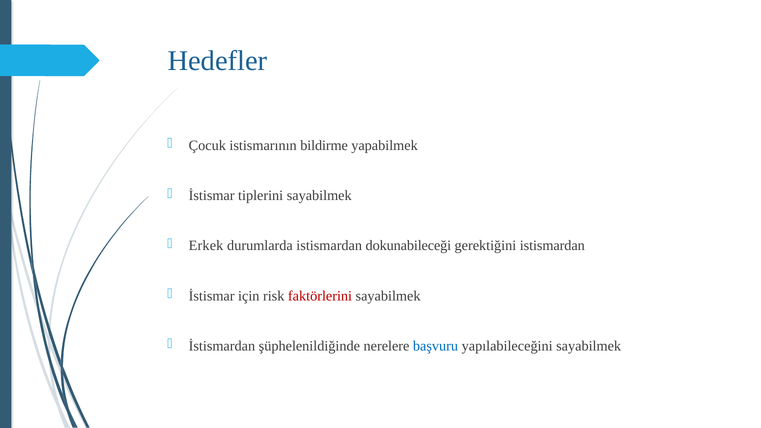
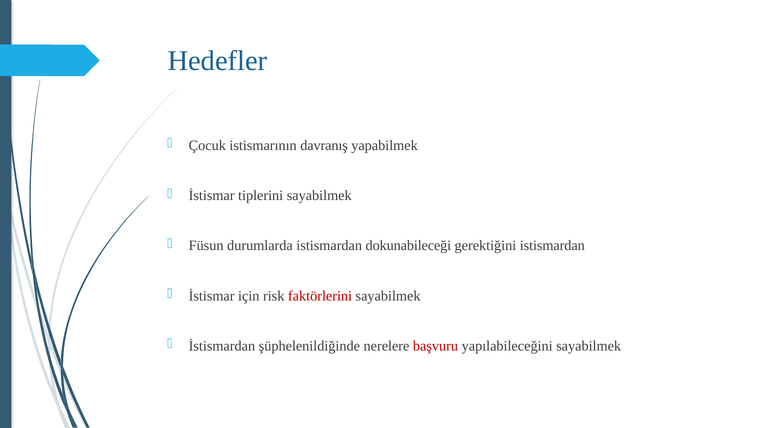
bildirme: bildirme -> davranış
Erkek: Erkek -> Füsun
başvuru colour: blue -> red
